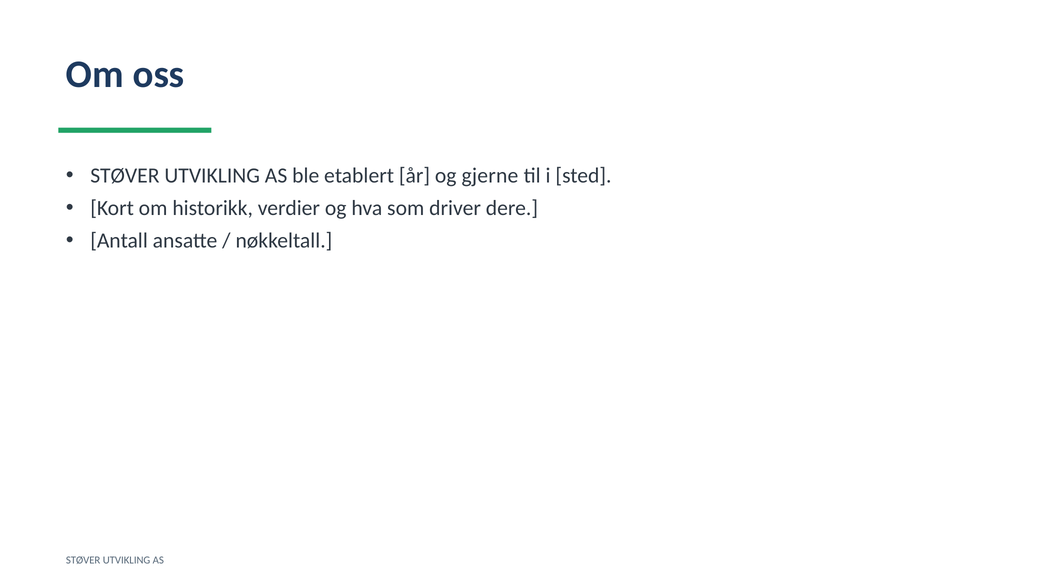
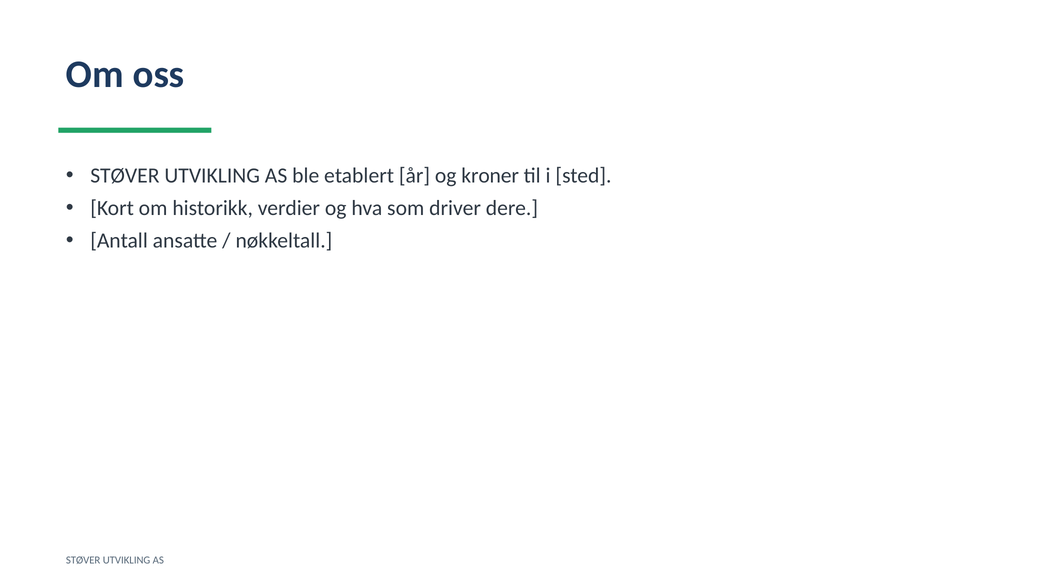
gjerne: gjerne -> kroner
